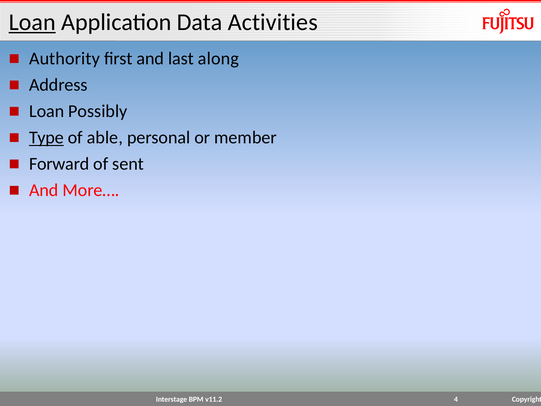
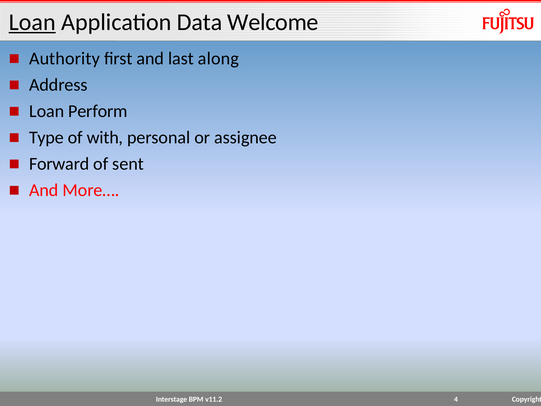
Activities: Activities -> Welcome
Possibly: Possibly -> Perform
Type underline: present -> none
able: able -> with
member: member -> assignee
